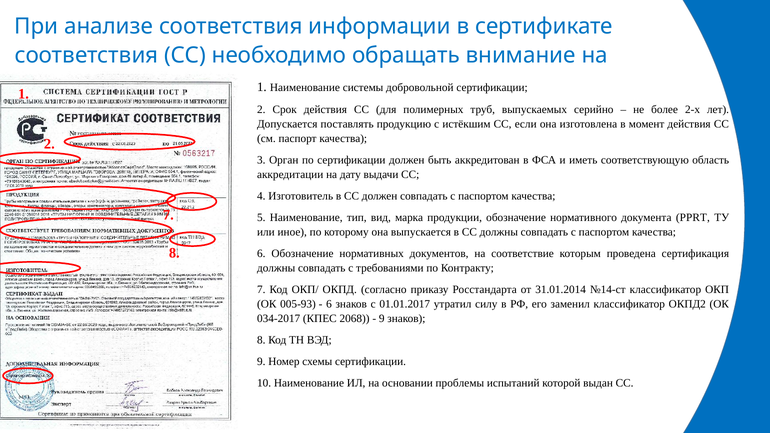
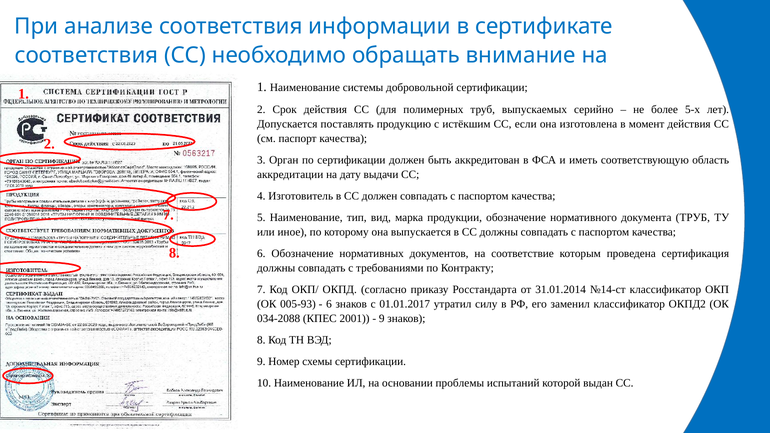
2-х: 2-х -> 5-х
документа PPRT: PPRT -> ТРУБ
034-2017: 034-2017 -> 034-2088
2068: 2068 -> 2001
